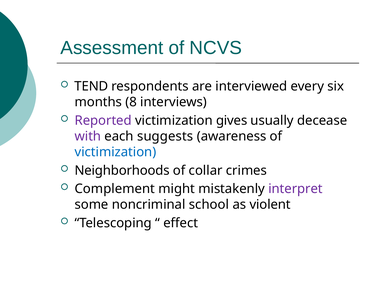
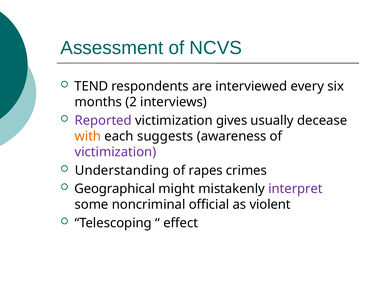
8: 8 -> 2
with colour: purple -> orange
victimization at (115, 152) colour: blue -> purple
Neighborhoods: Neighborhoods -> Understanding
collar: collar -> rapes
Complement: Complement -> Geographical
school: school -> official
